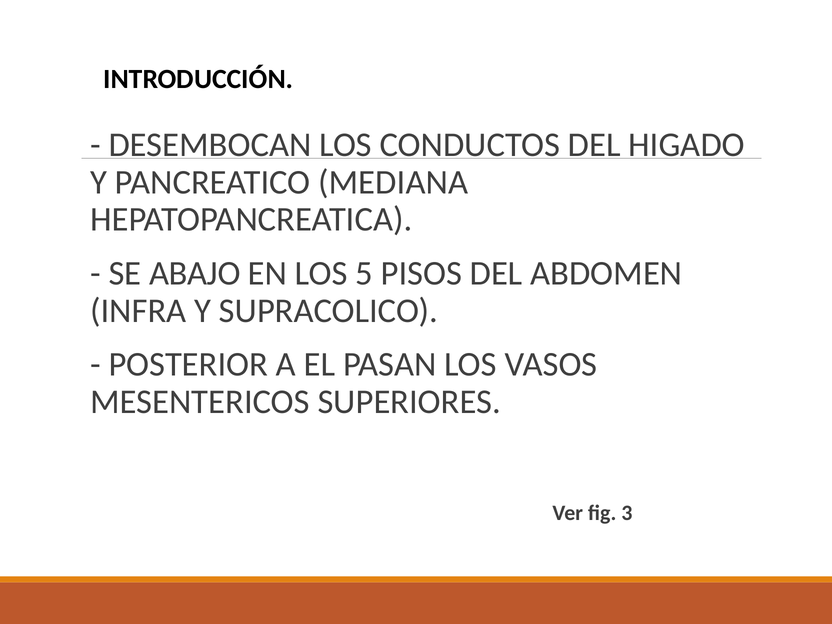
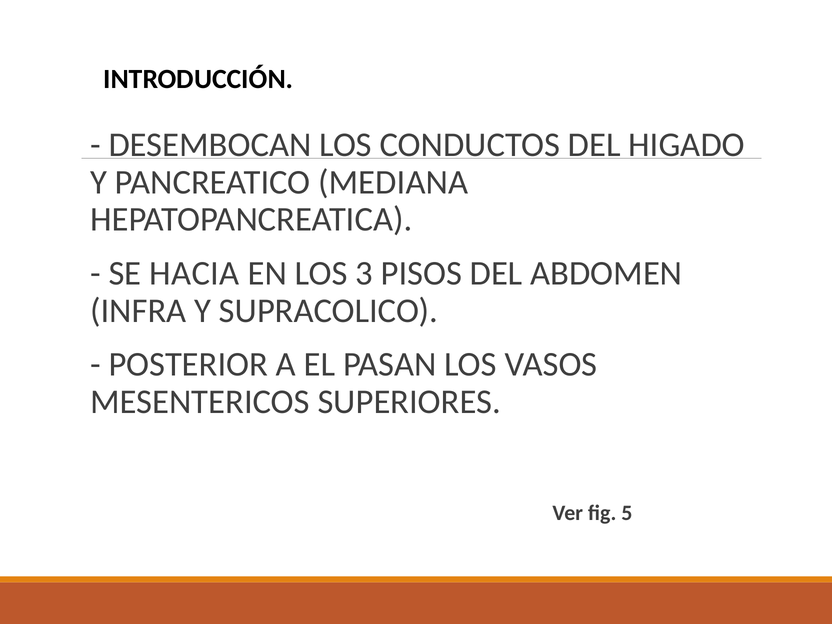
ABAJO: ABAJO -> HACIA
5: 5 -> 3
3: 3 -> 5
